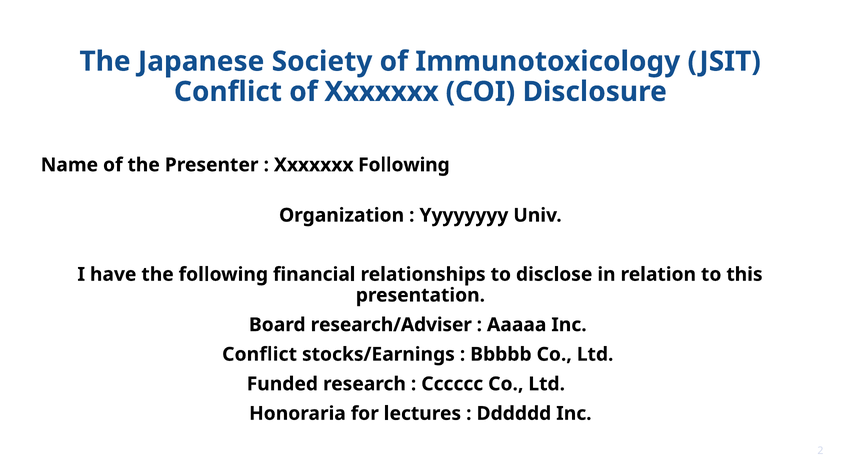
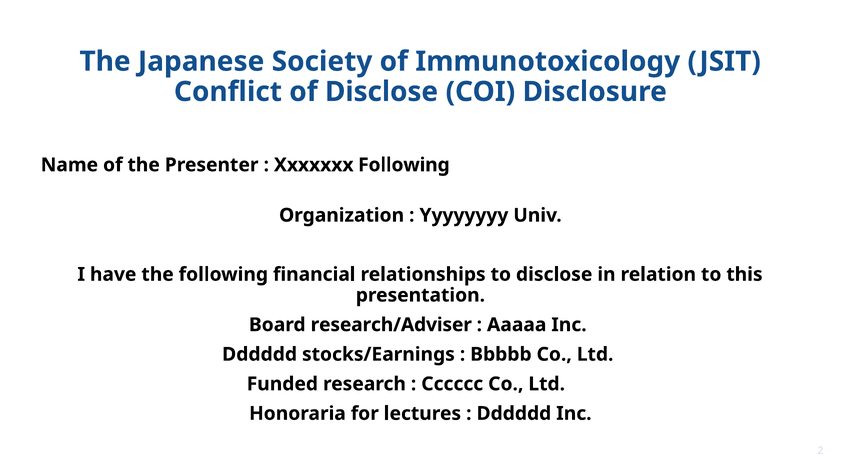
of Xxxxxxx: Xxxxxxx -> Disclose
Conflict at (260, 354): Conflict -> Dddddd
